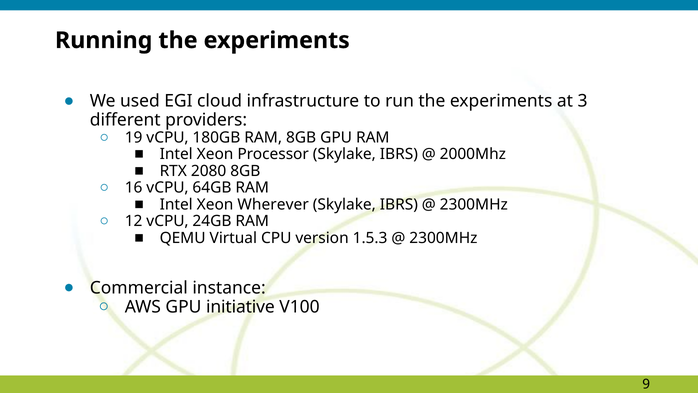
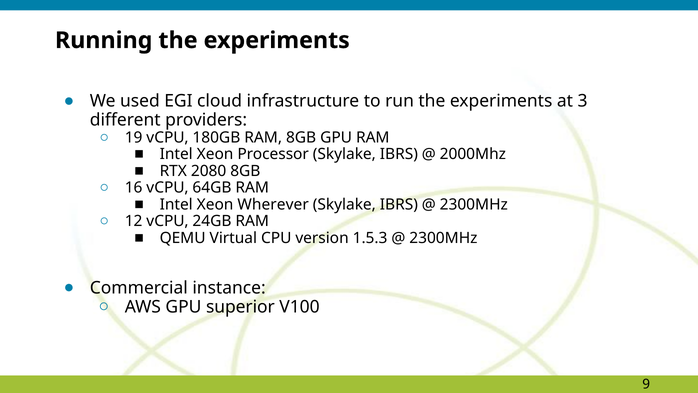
initiative: initiative -> superior
